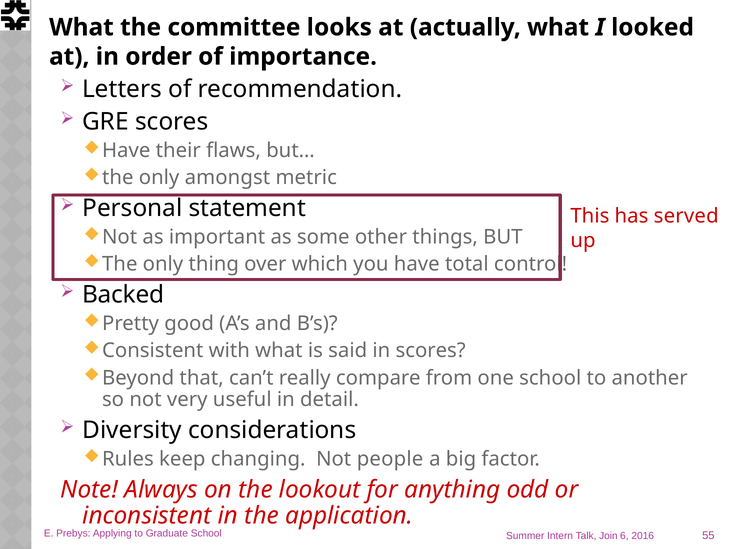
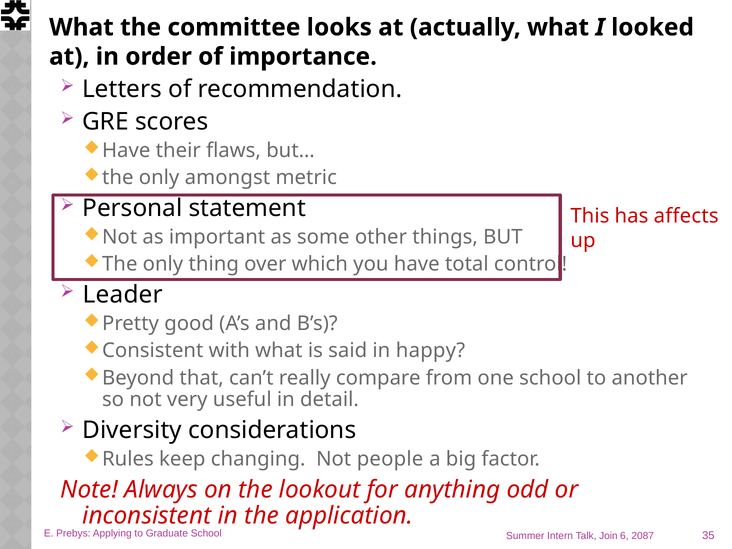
served: served -> affects
Backed: Backed -> Leader
in scores: scores -> happy
55: 55 -> 35
2016: 2016 -> 2087
